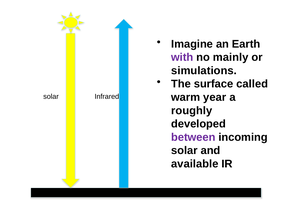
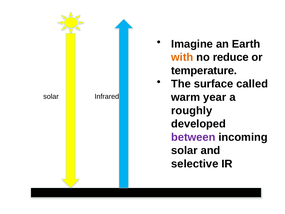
with colour: purple -> orange
mainly: mainly -> reduce
simulations: simulations -> temperature
available: available -> selective
